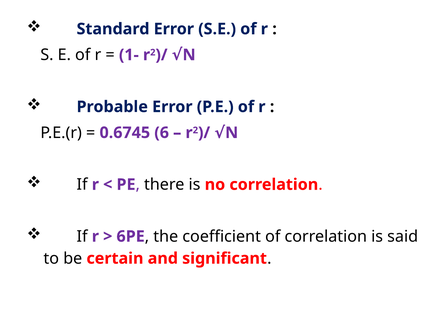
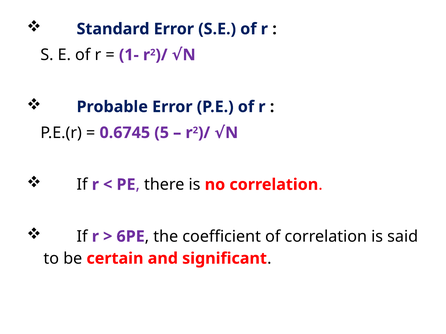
6: 6 -> 5
